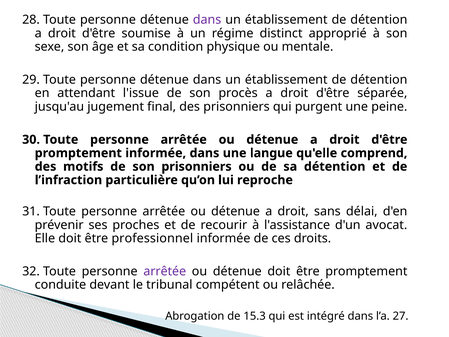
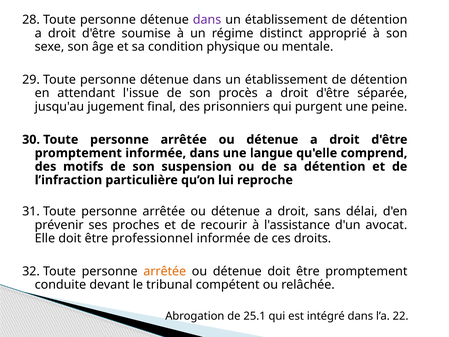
son prisonniers: prisonniers -> suspension
arrêtée at (165, 271) colour: purple -> orange
15.3: 15.3 -> 25.1
27: 27 -> 22
